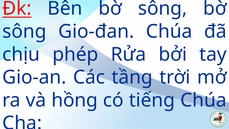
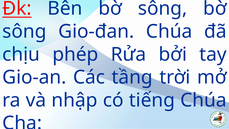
hồng: hồng -> nhập
